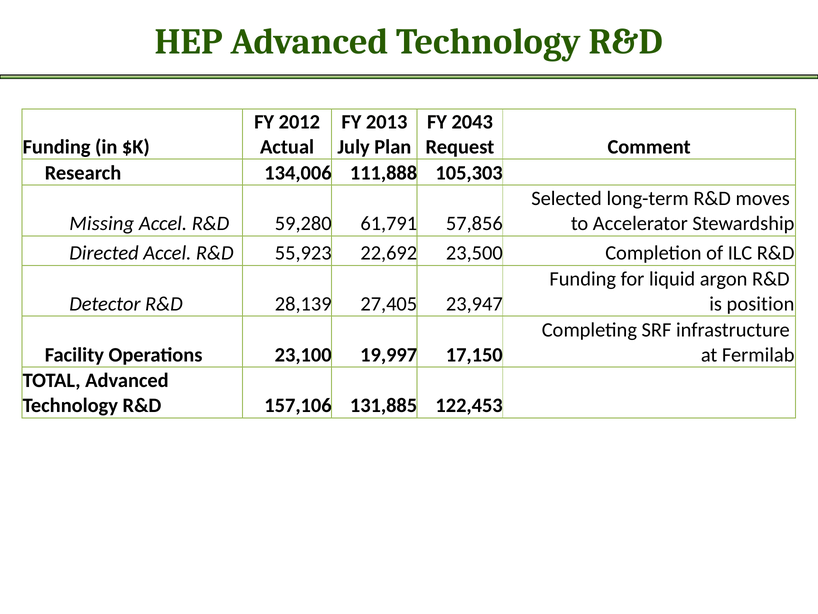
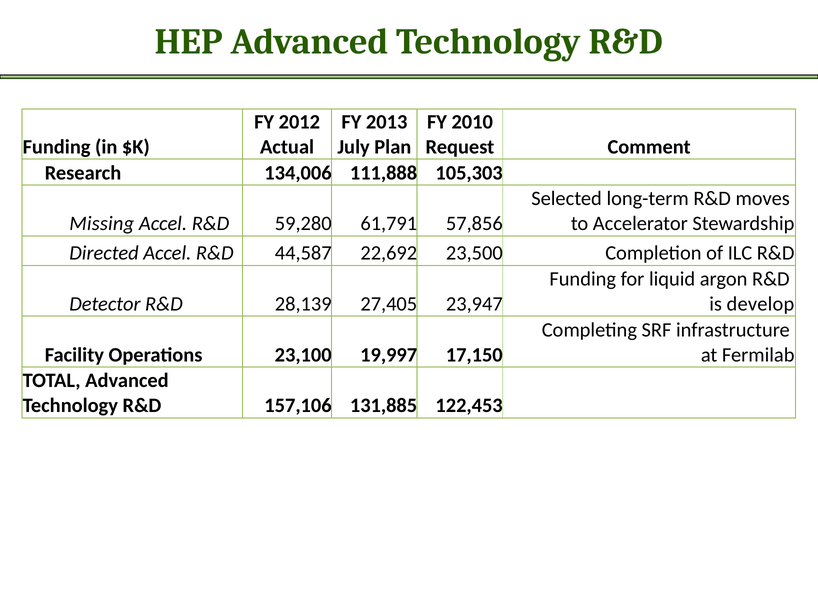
2043: 2043 -> 2010
55,923: 55,923 -> 44,587
position: position -> develop
